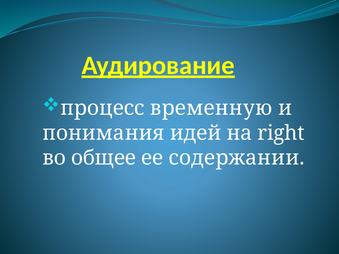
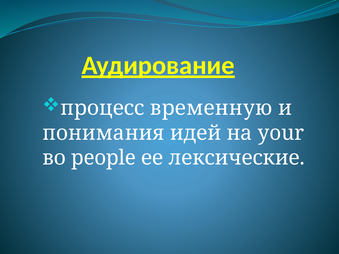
right: right -> your
общее: общее -> people
содержании: содержании -> лексические
